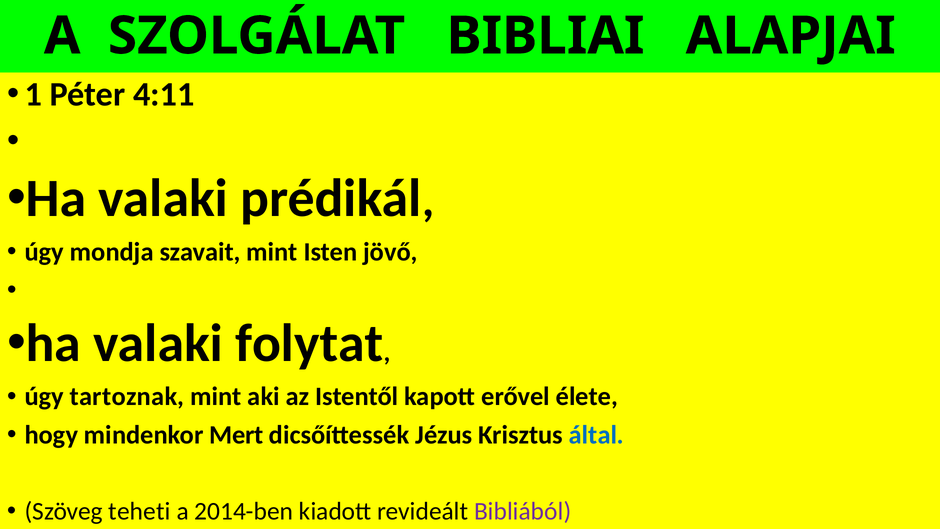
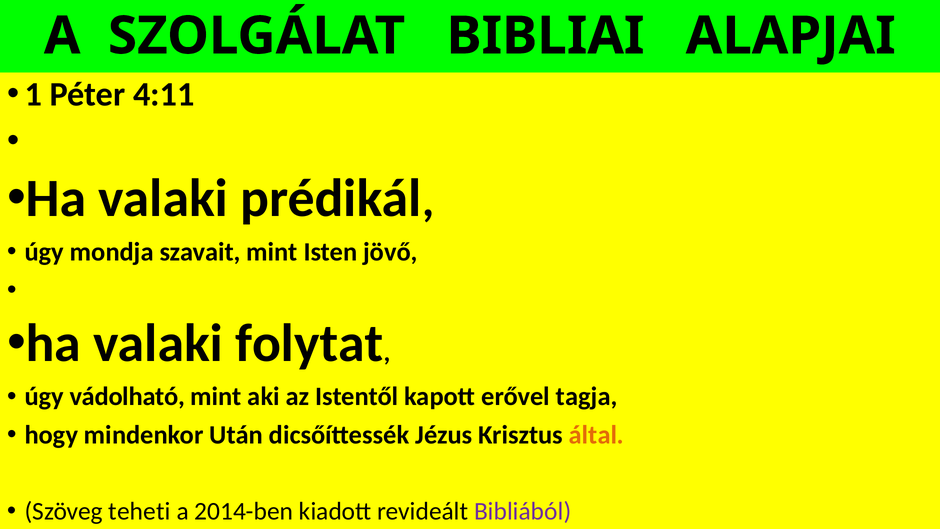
tartoznak: tartoznak -> vádolható
élete: élete -> tagja
Mert: Mert -> Után
által colour: blue -> orange
